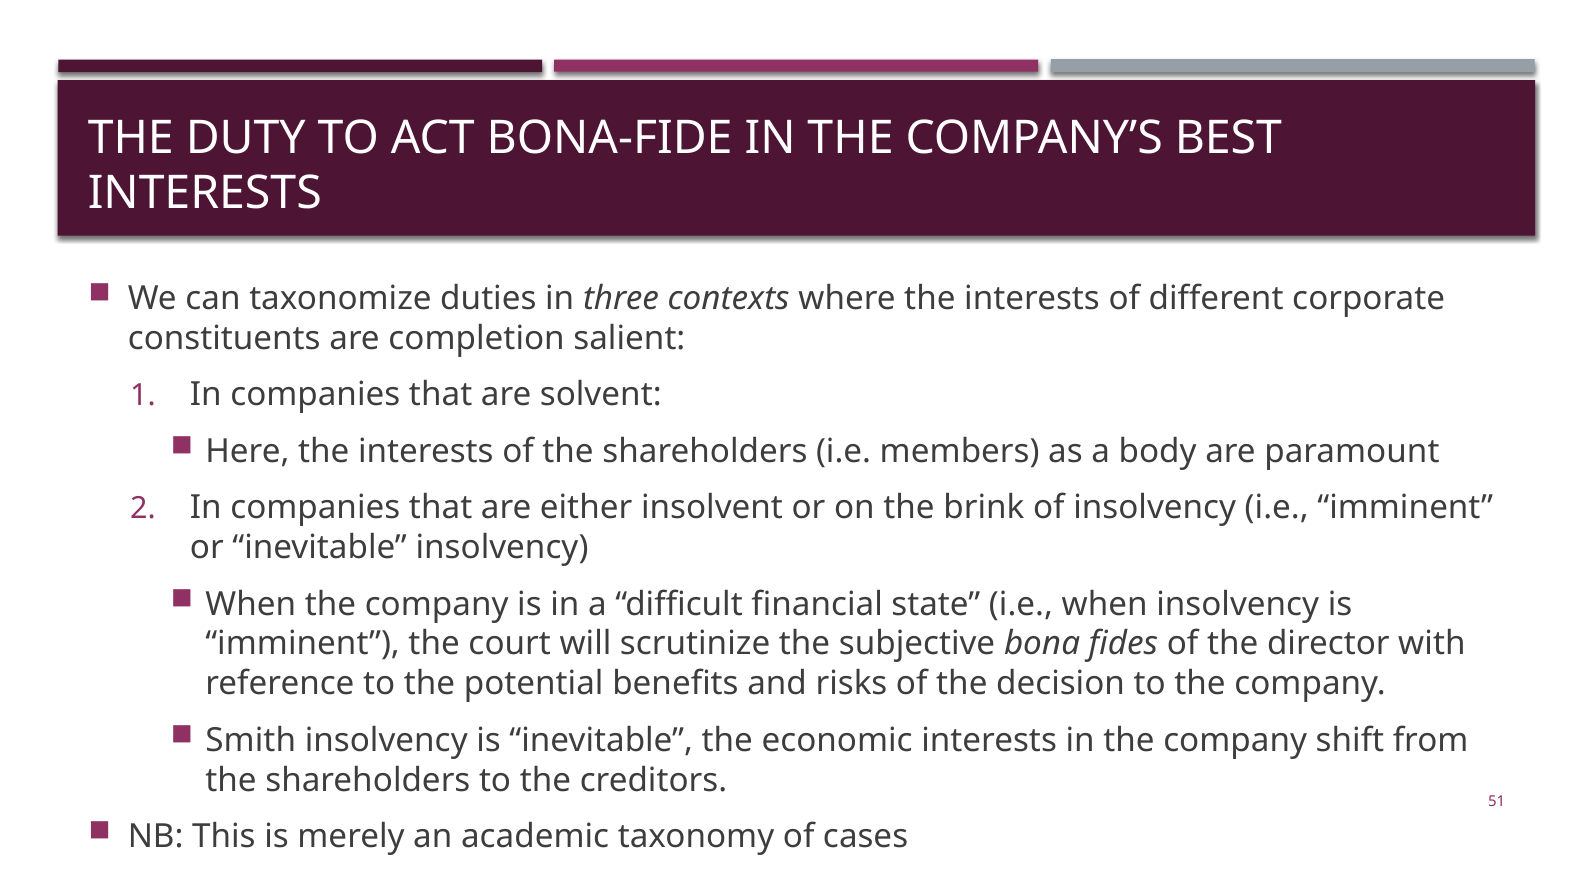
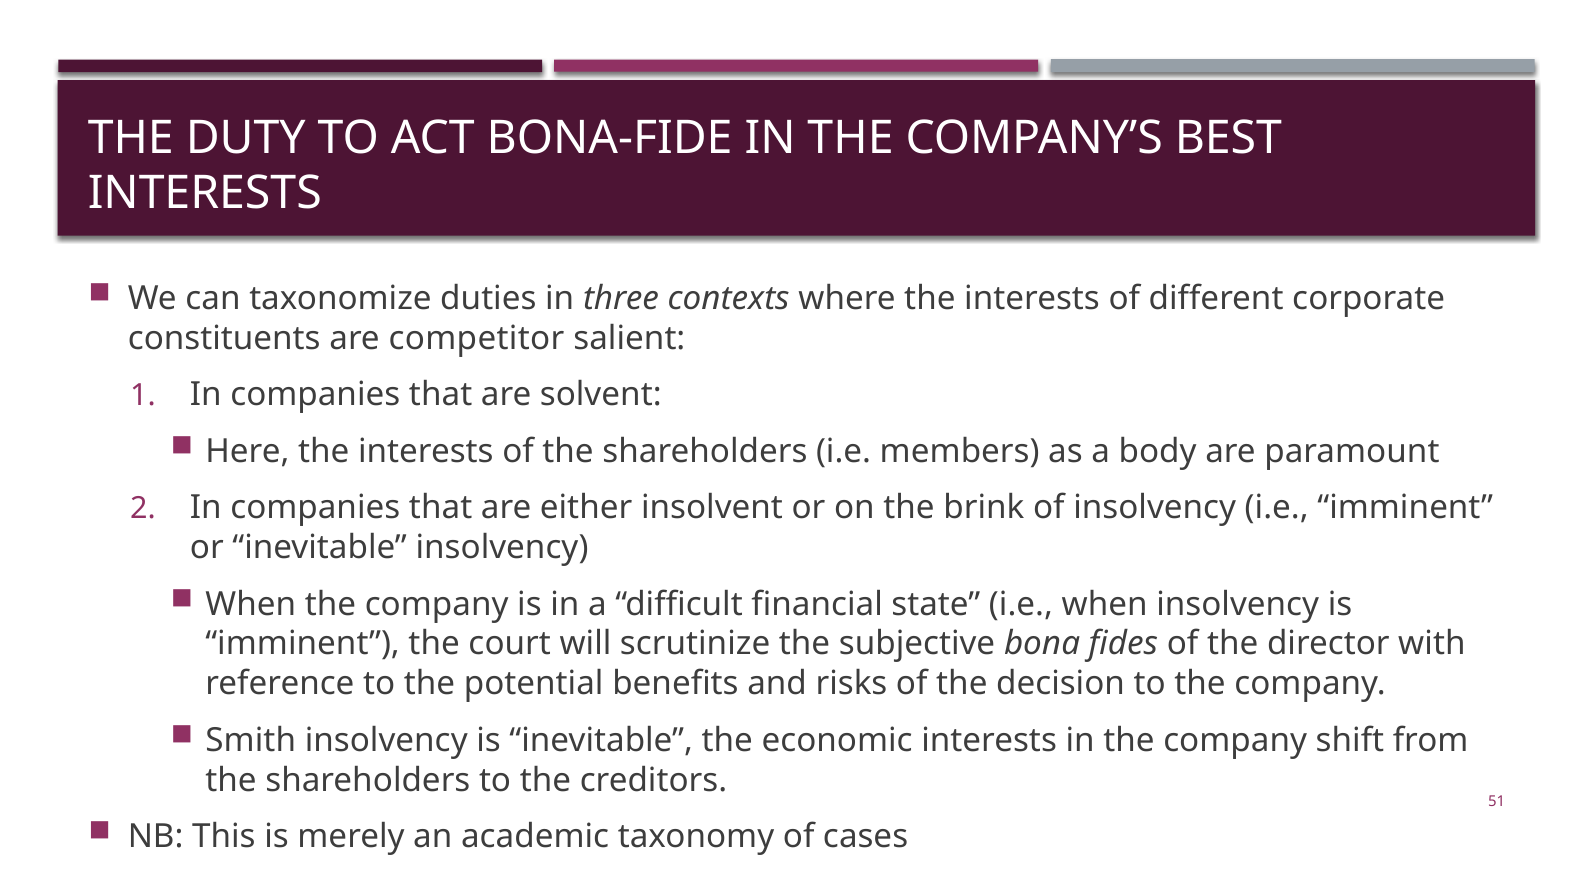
completion: completion -> competitor
